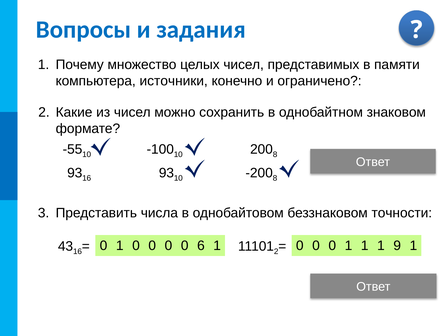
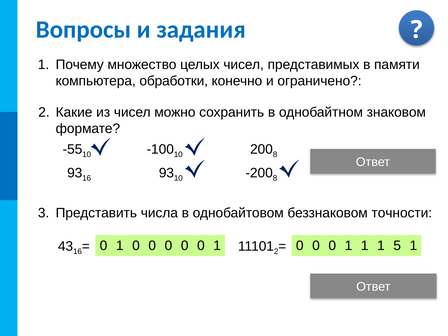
источники: источники -> обработки
6 at (201, 246): 6 -> 0
9: 9 -> 5
